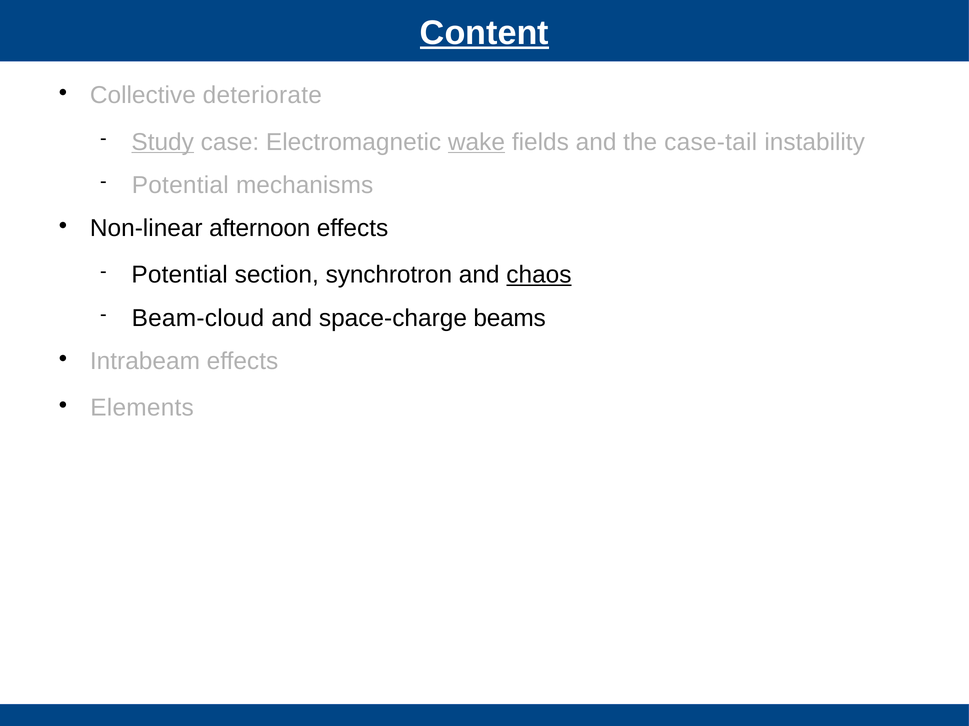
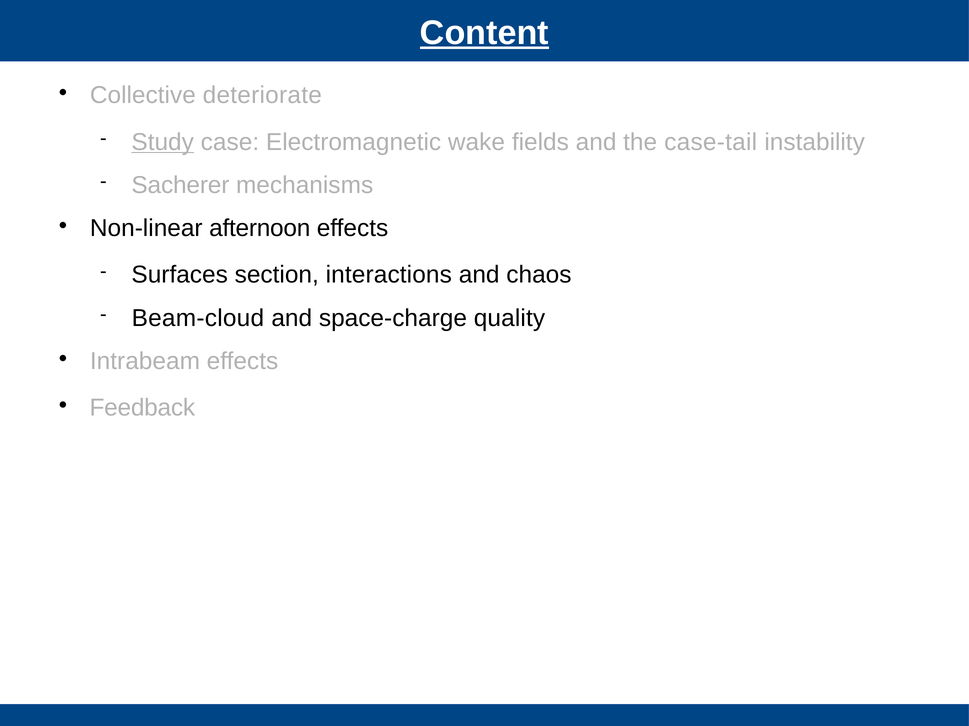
wake underline: present -> none
Potential at (180, 185): Potential -> Sacherer
Potential at (180, 275): Potential -> Surfaces
synchrotron: synchrotron -> interactions
chaos underline: present -> none
beams: beams -> quality
Elements: Elements -> Feedback
